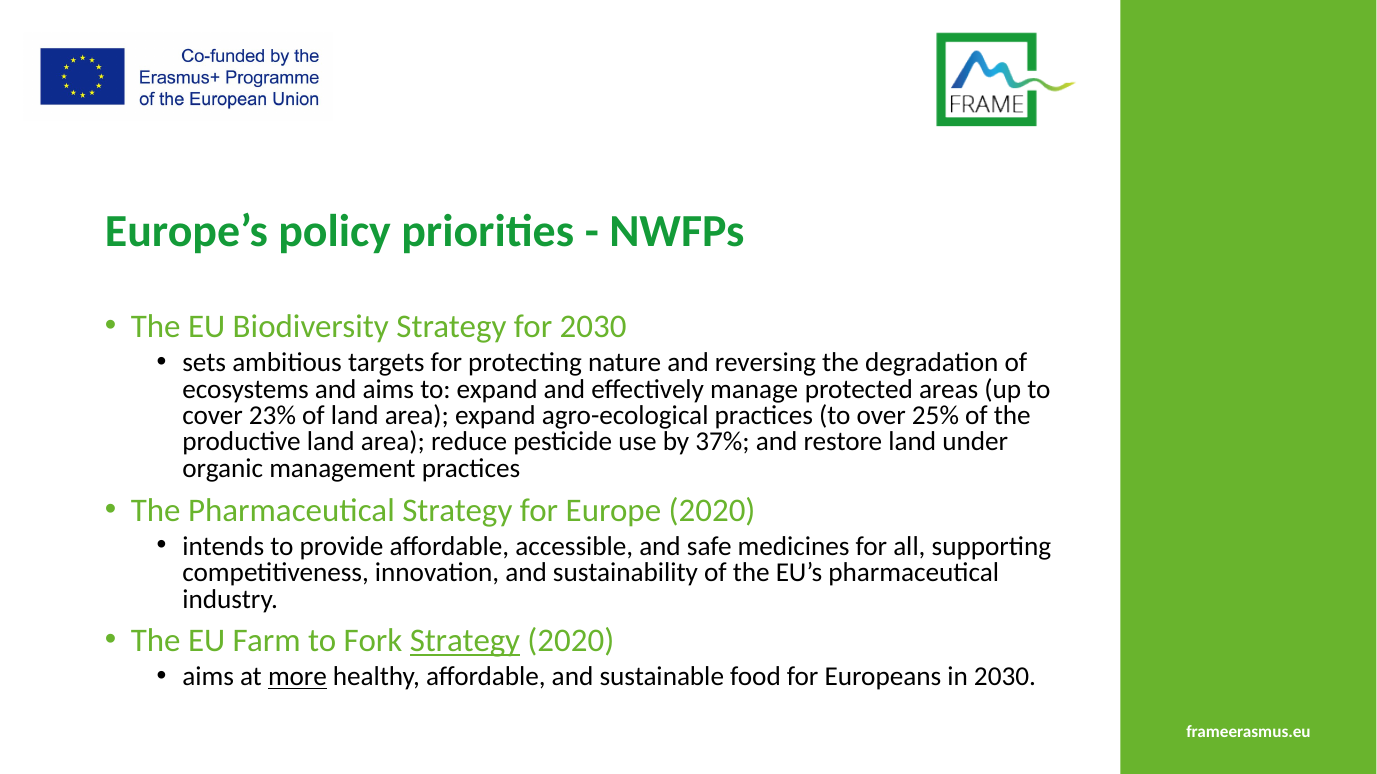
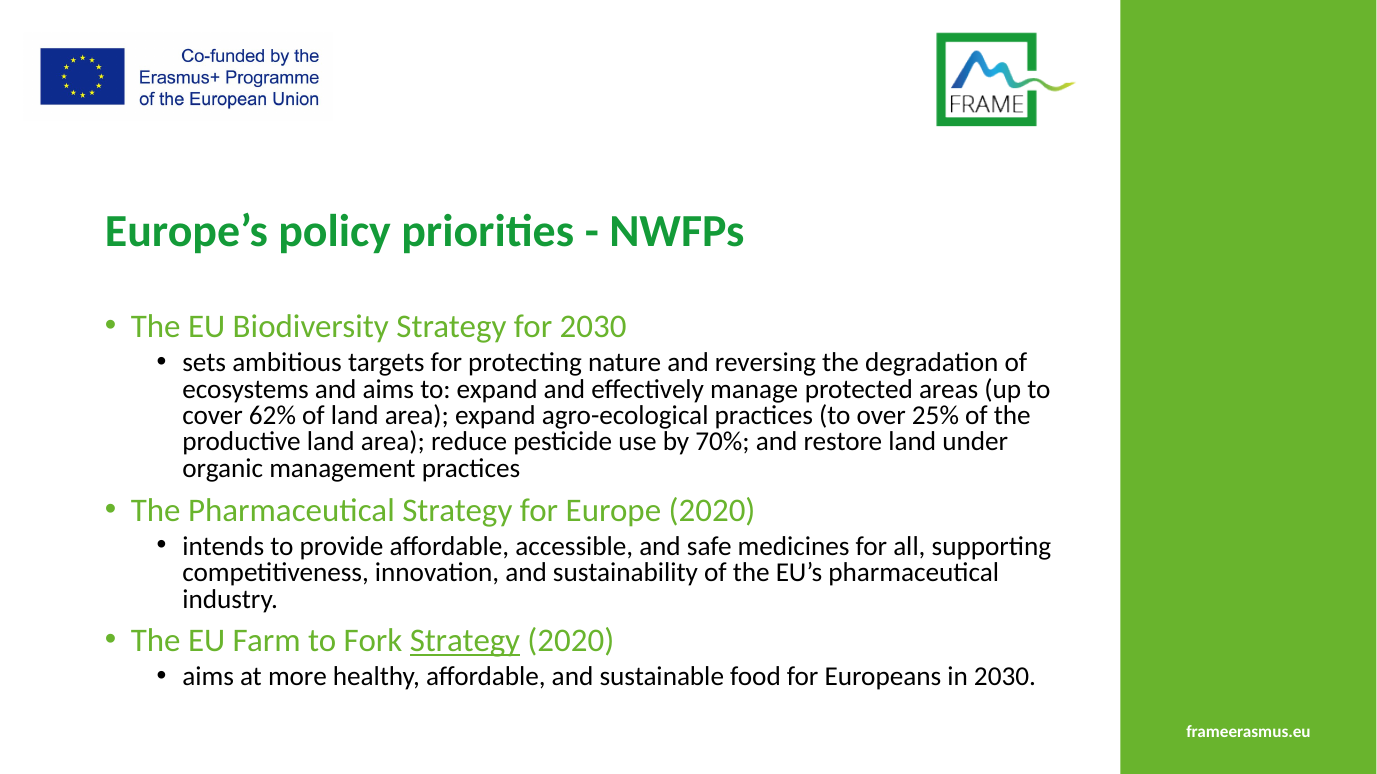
23%: 23% -> 62%
37%: 37% -> 70%
more underline: present -> none
